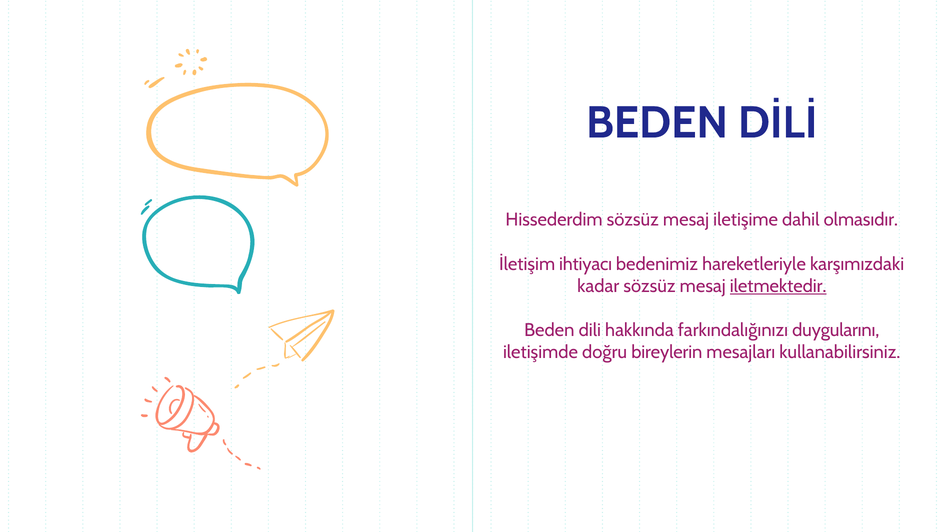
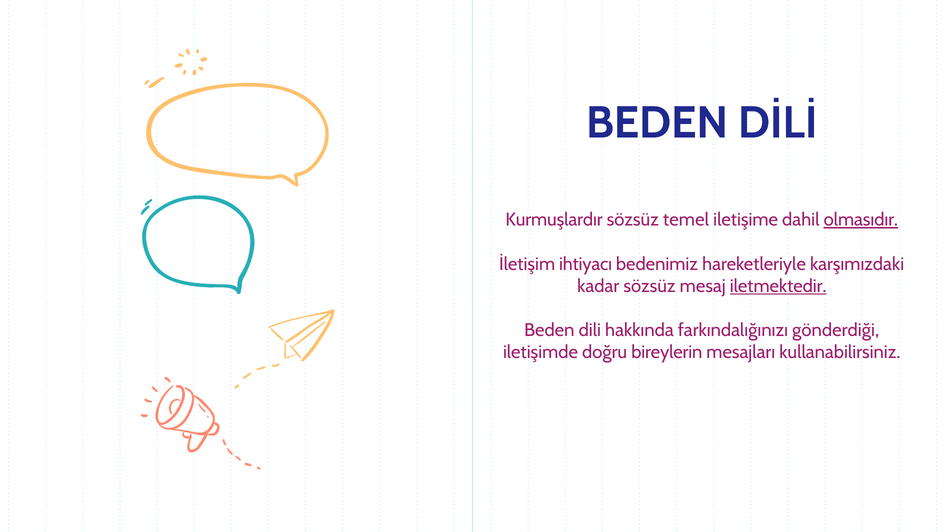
Hissederdim: Hissederdim -> Kurmuşlardır
mesaj at (686, 220): mesaj -> temel
olmasıdır underline: none -> present
duygularını: duygularını -> gönderdiği
